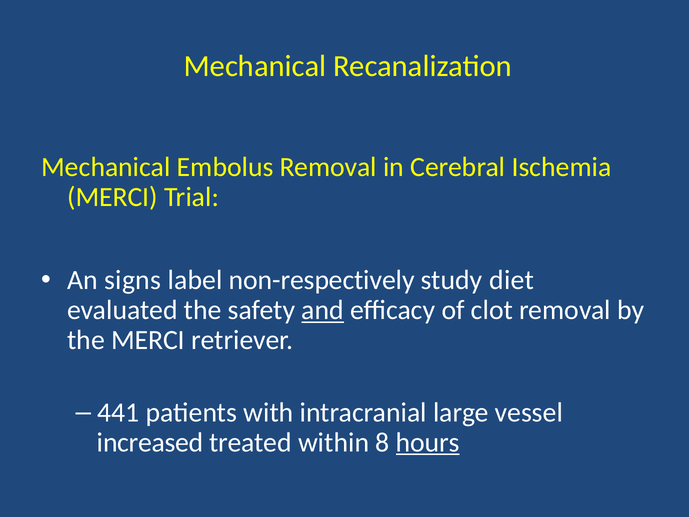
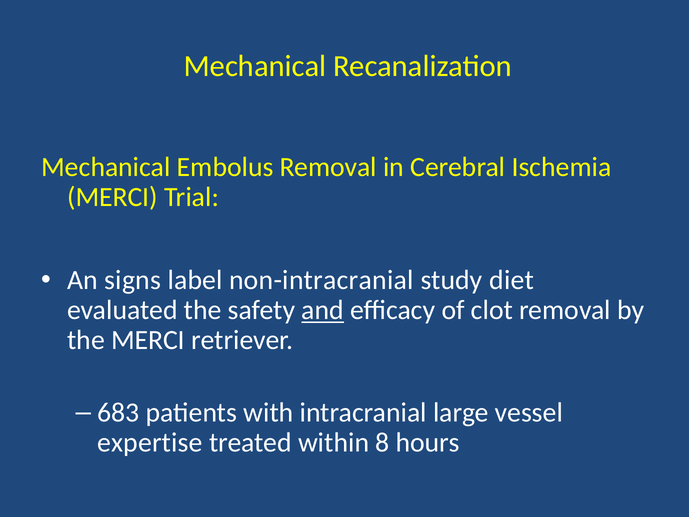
non-respectively: non-respectively -> non-intracranial
441: 441 -> 683
increased: increased -> expertise
hours underline: present -> none
